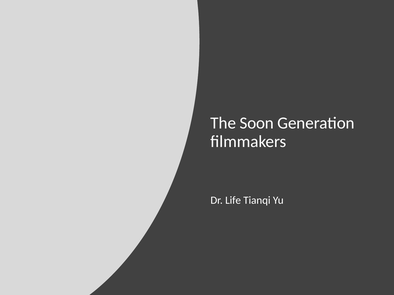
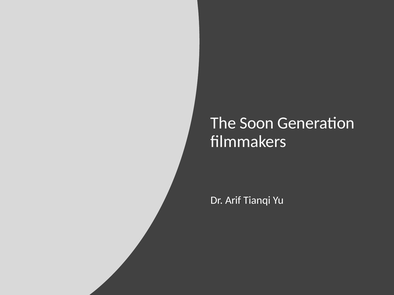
Life: Life -> Arif
